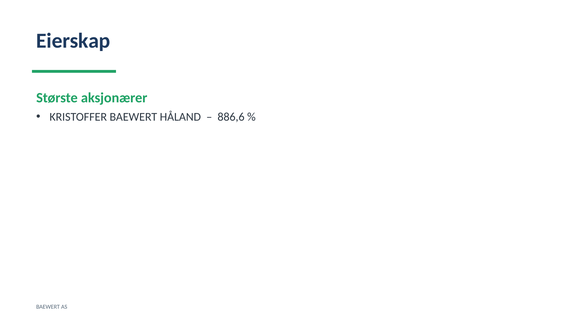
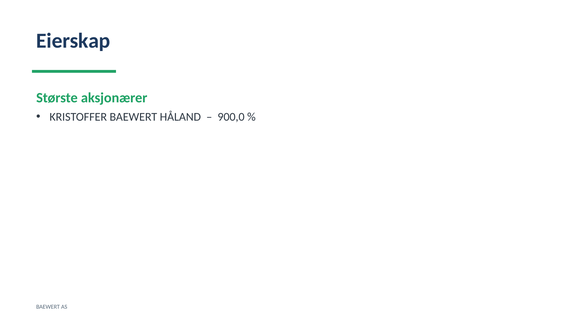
886,6: 886,6 -> 900,0
